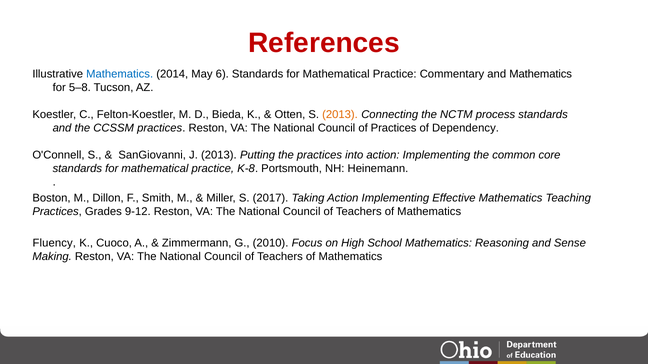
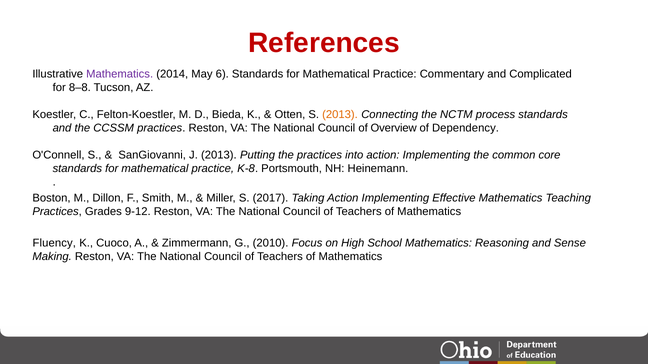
Mathematics at (120, 74) colour: blue -> purple
and Mathematics: Mathematics -> Complicated
5–8: 5–8 -> 8–8
of Practices: Practices -> Overview
